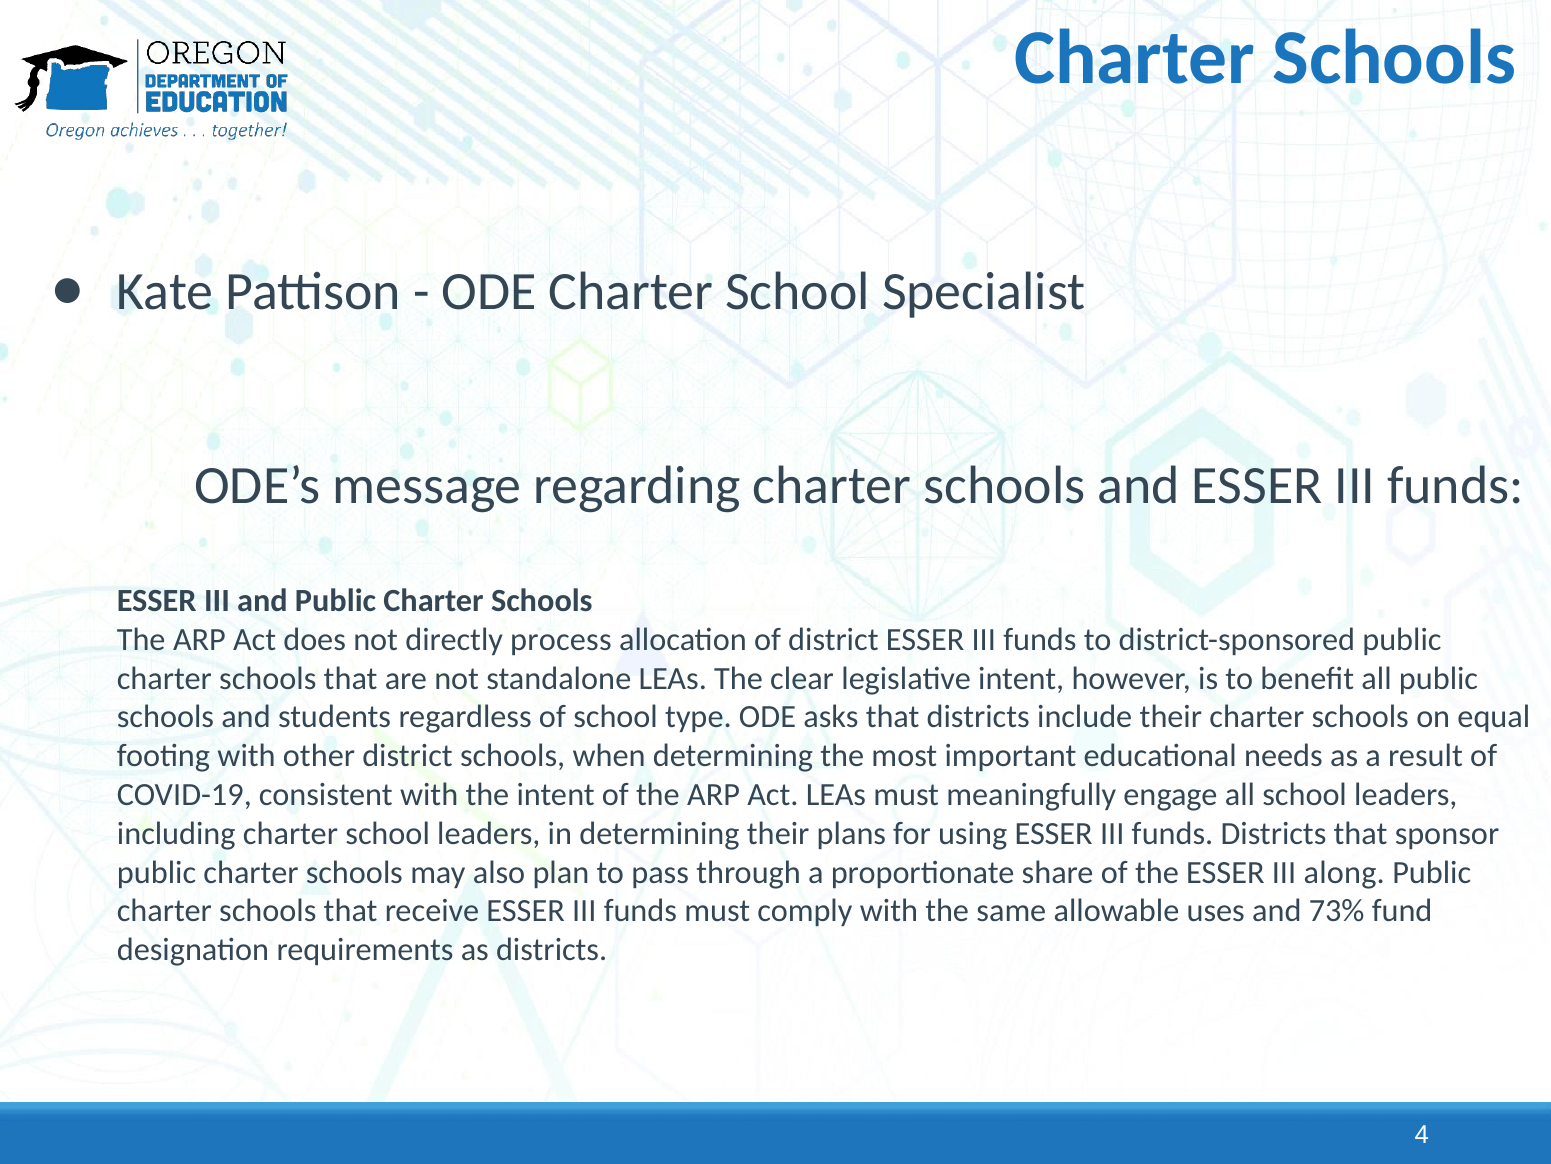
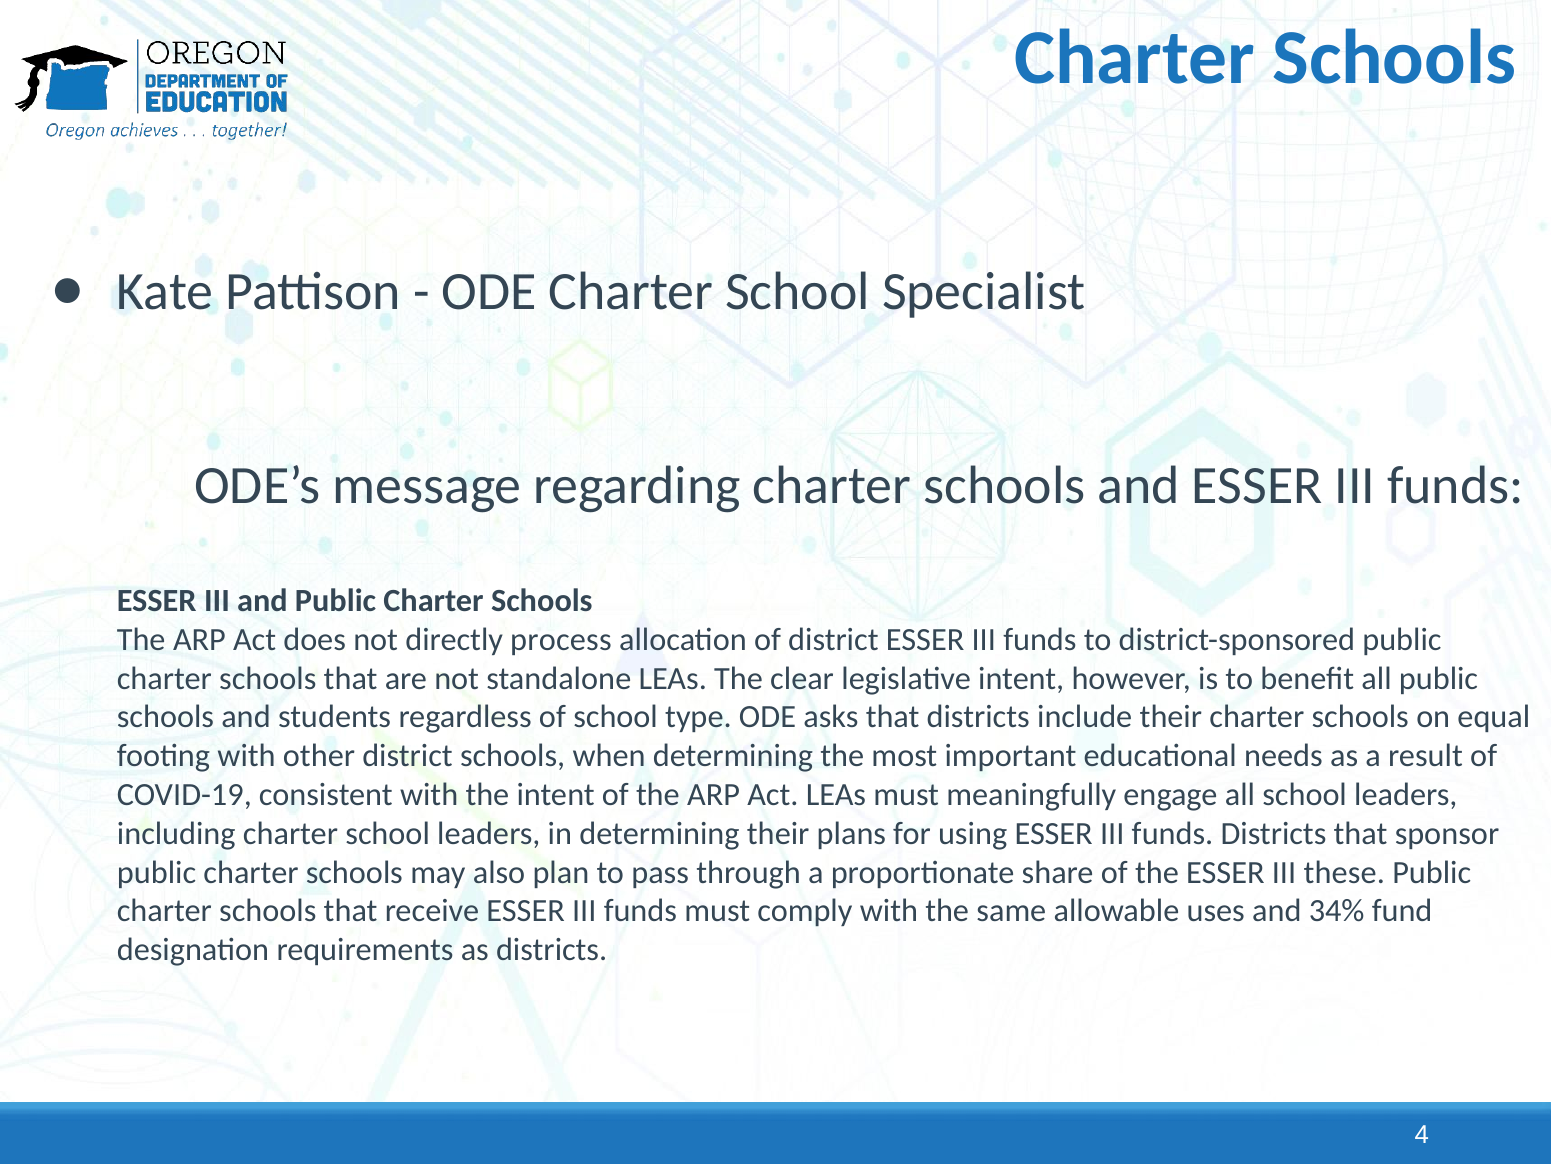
along: along -> these
73%: 73% -> 34%
